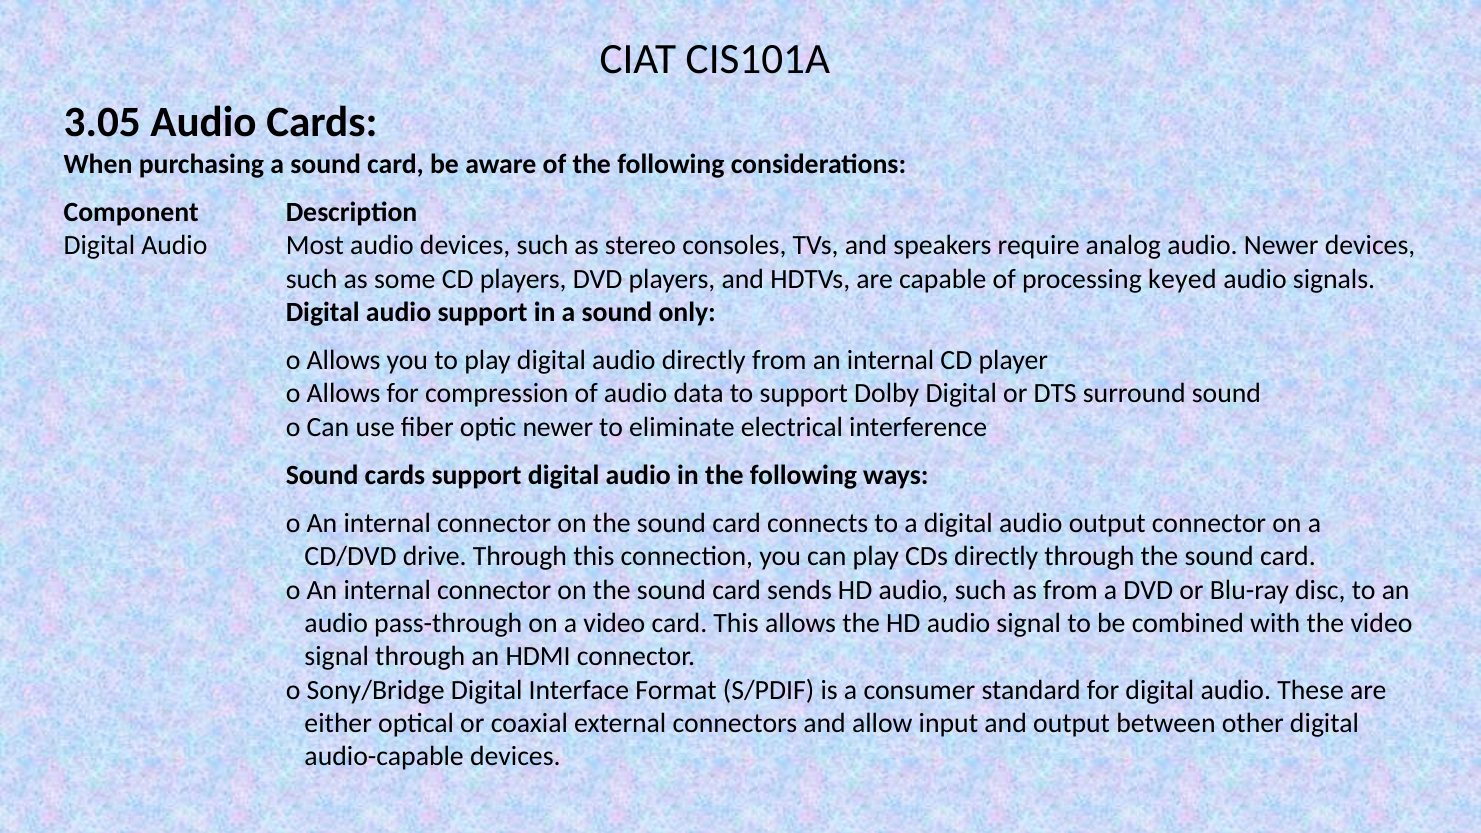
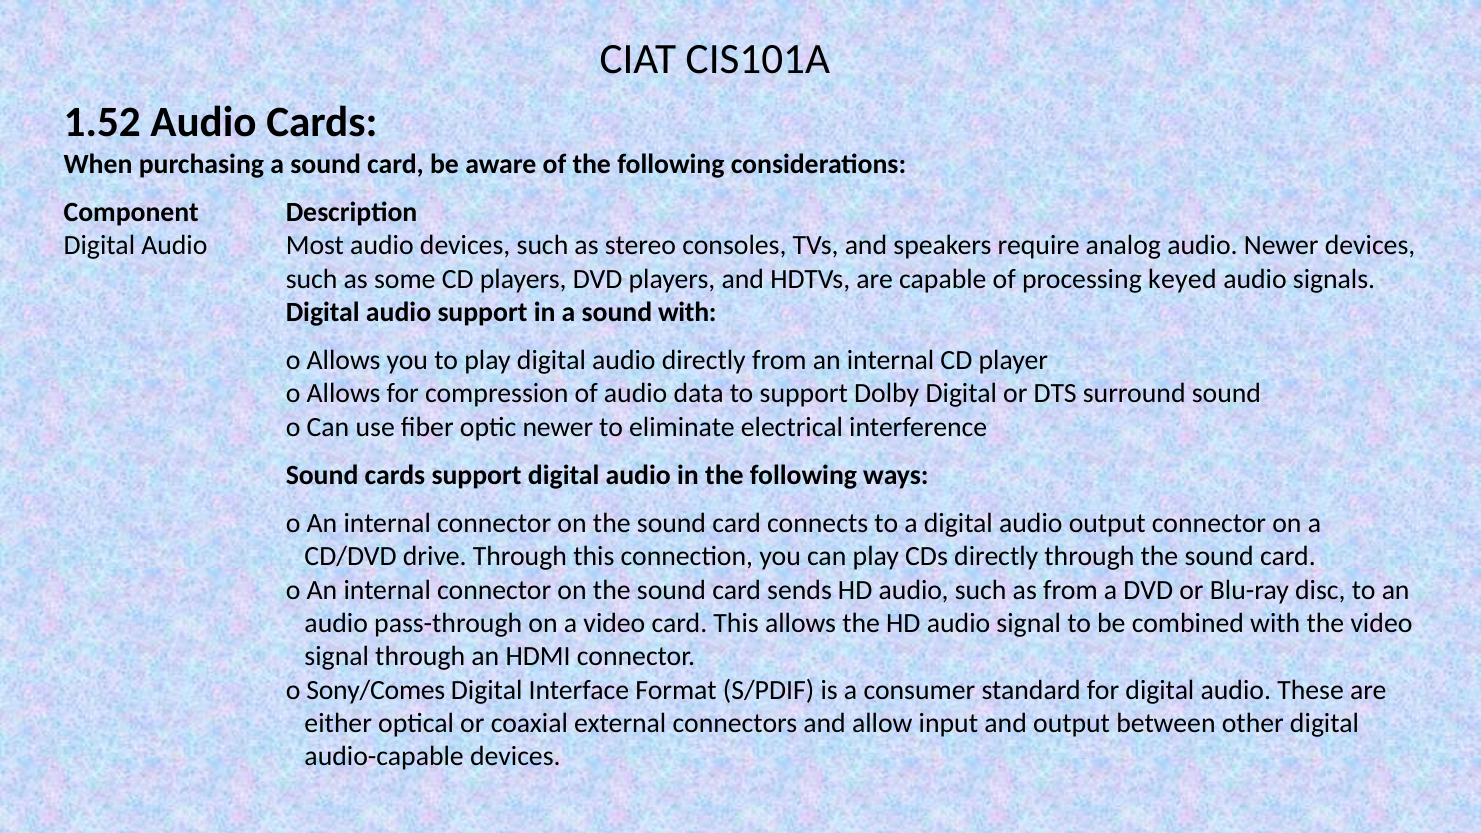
3.05: 3.05 -> 1.52
sound only: only -> with
Sony/Bridge: Sony/Bridge -> Sony/Comes
